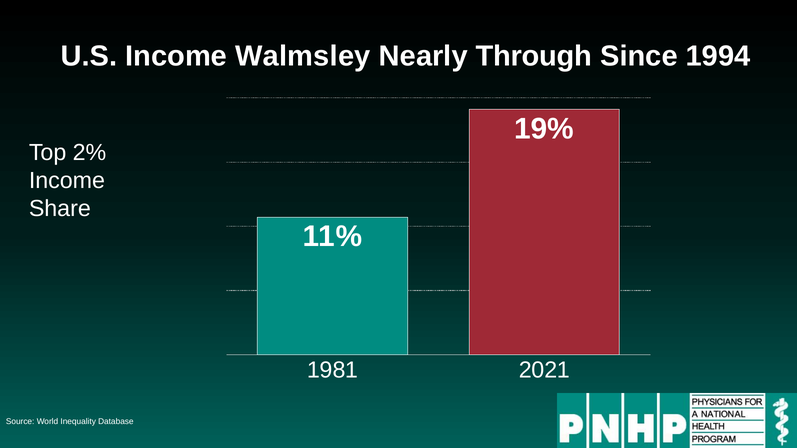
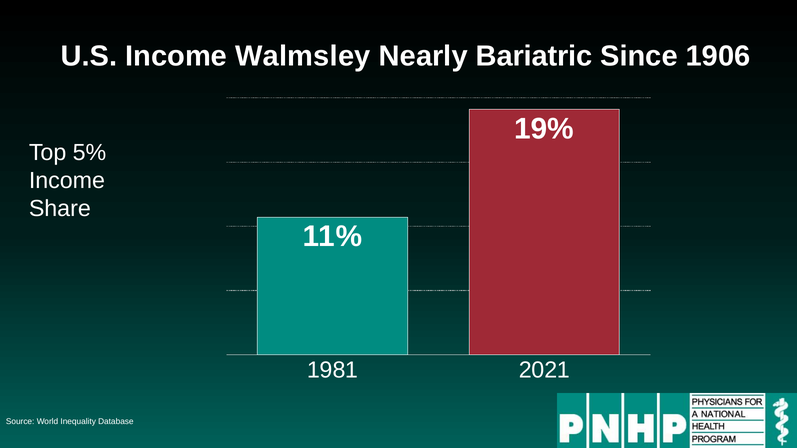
Through: Through -> Bariatric
1994: 1994 -> 1906
2%: 2% -> 5%
